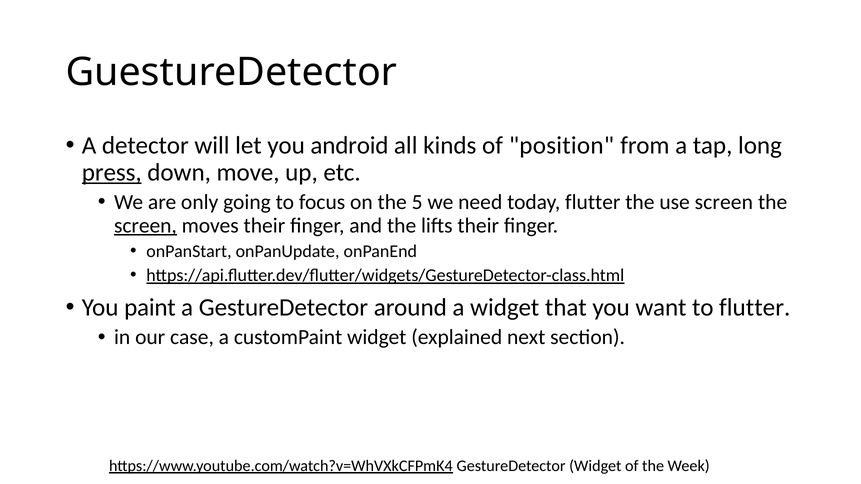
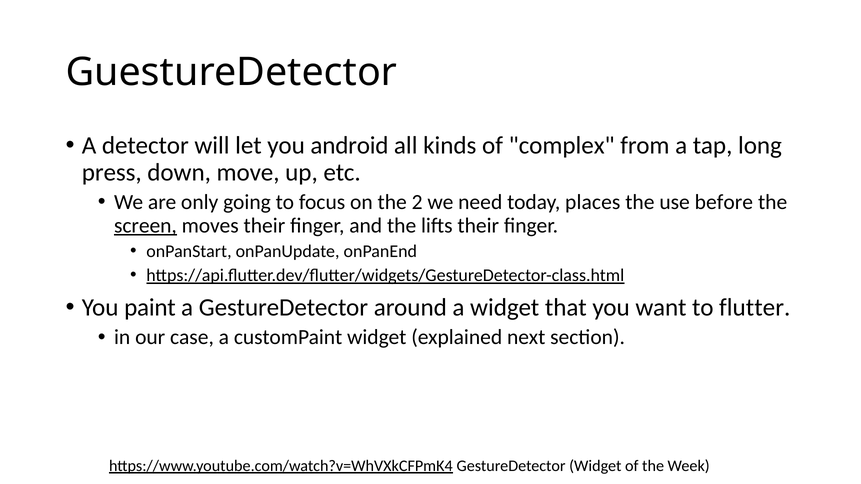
position: position -> complex
press underline: present -> none
5: 5 -> 2
today flutter: flutter -> places
use screen: screen -> before
